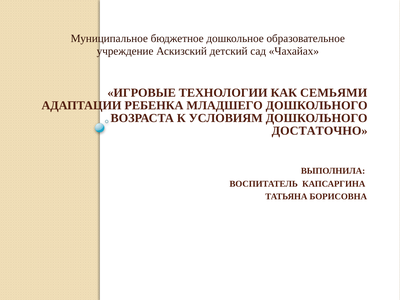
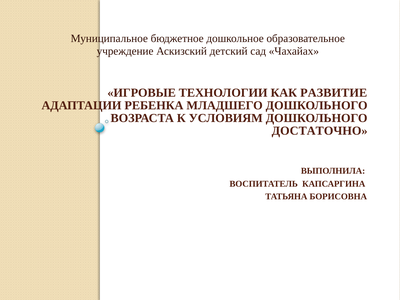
СЕМЬЯМИ: СЕМЬЯМИ -> РАЗВИТИЕ
